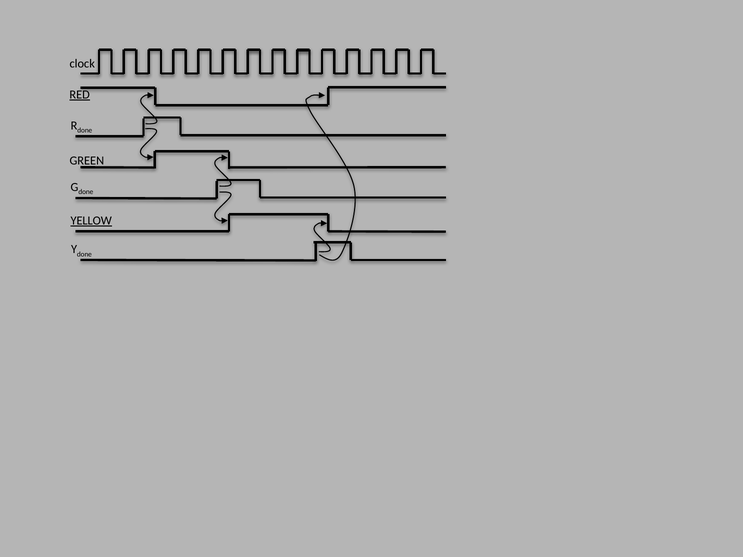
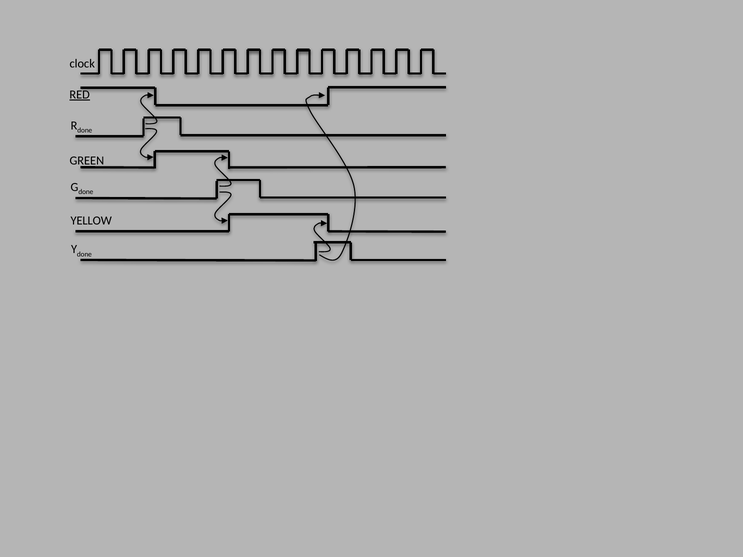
YELLOW underline: present -> none
